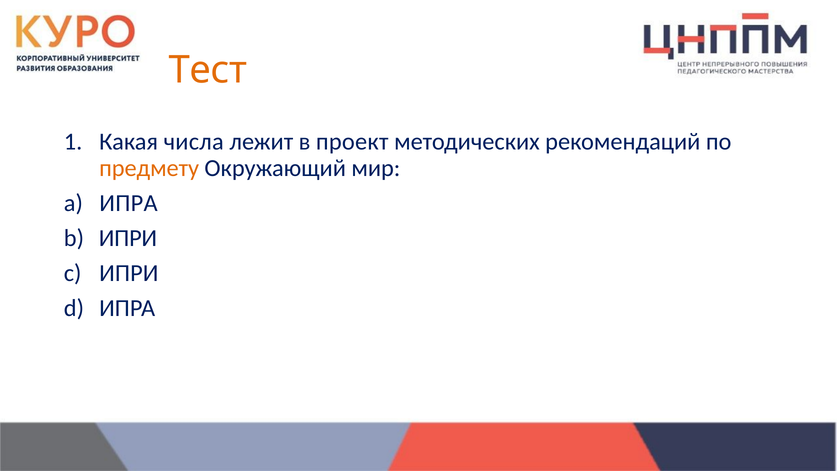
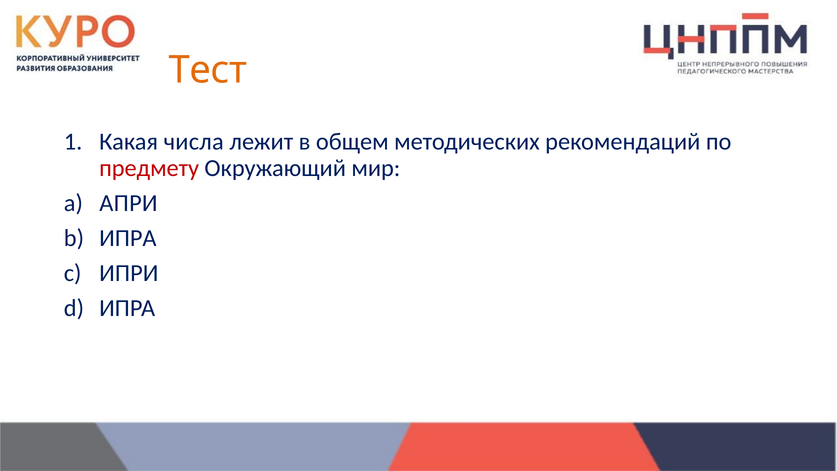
проект: проект -> общем
предмету colour: orange -> red
ИПРА at (128, 203): ИПРА -> АПРИ
ИПРИ at (128, 238): ИПРИ -> ИПРА
